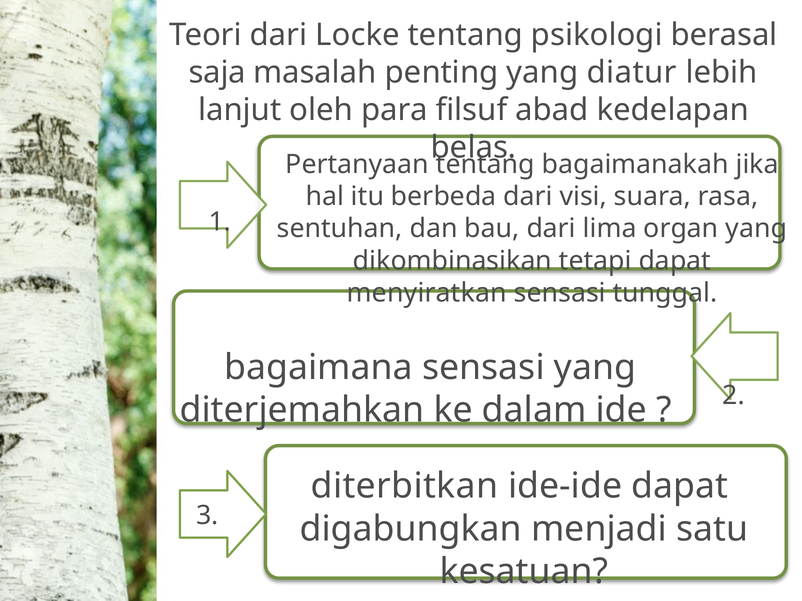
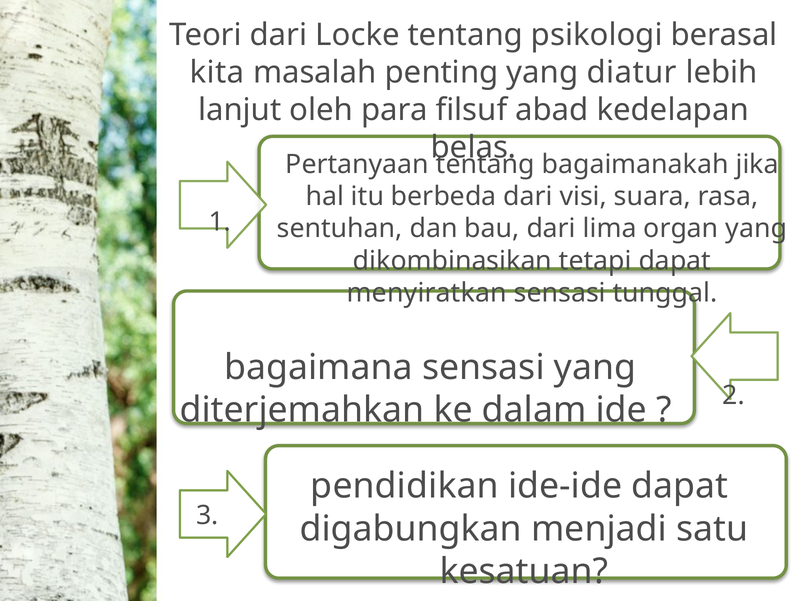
saja: saja -> kita
diterbitkan: diterbitkan -> pendidikan
